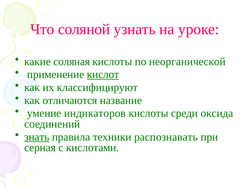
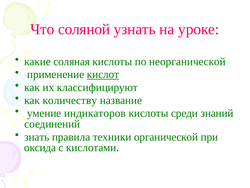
отличаются: отличаются -> количеству
оксида: оксида -> знаний
знать underline: present -> none
распознавать: распознавать -> органической
серная: серная -> оксида
